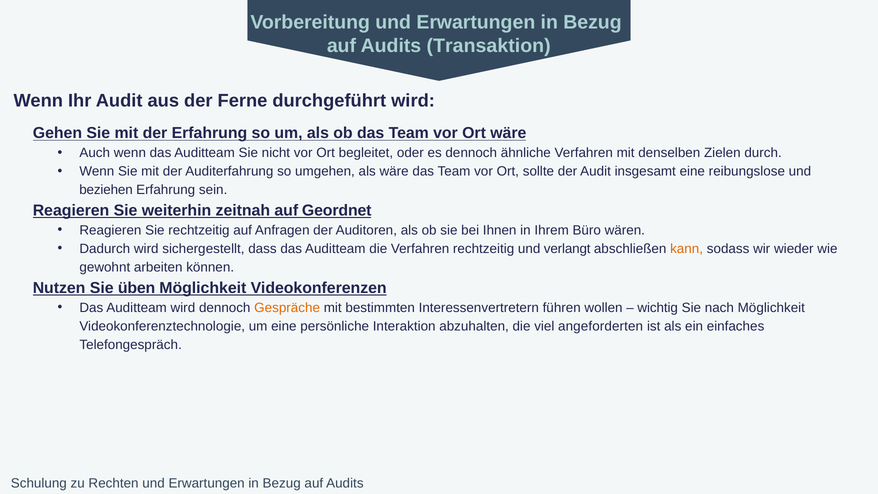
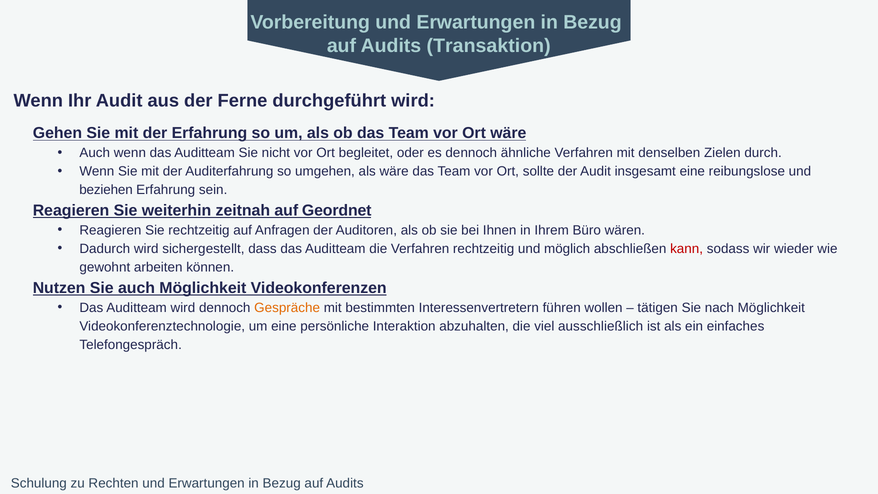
verlangt: verlangt -> möglich
kann colour: orange -> red
Sie üben: üben -> auch
wichtig: wichtig -> tätigen
angeforderten: angeforderten -> ausschließlich
